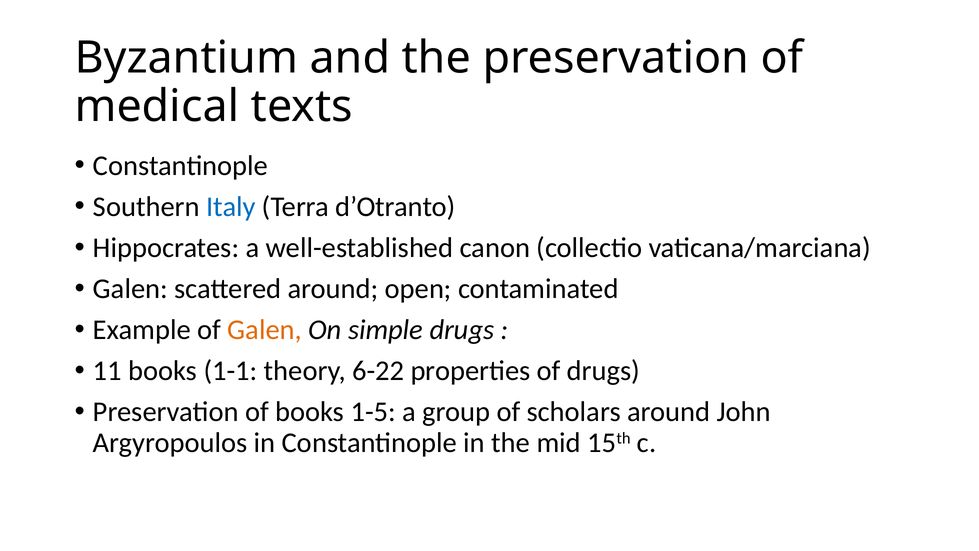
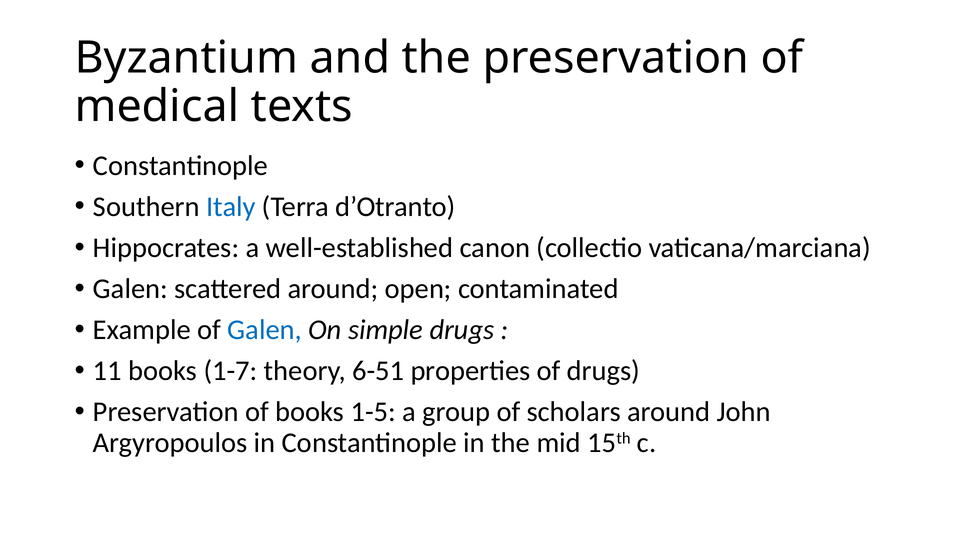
Galen at (265, 330) colour: orange -> blue
1-1: 1-1 -> 1-7
6-22: 6-22 -> 6-51
